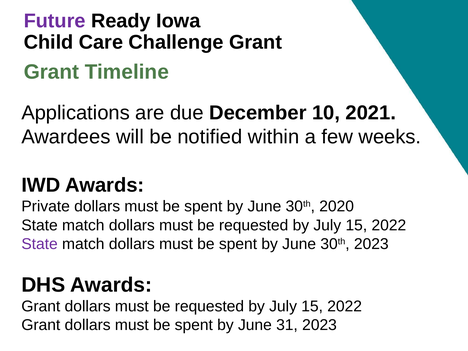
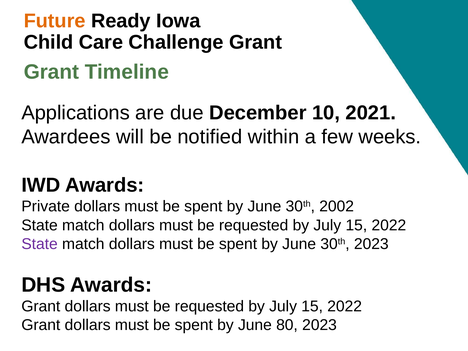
Future colour: purple -> orange
2020: 2020 -> 2002
31: 31 -> 80
